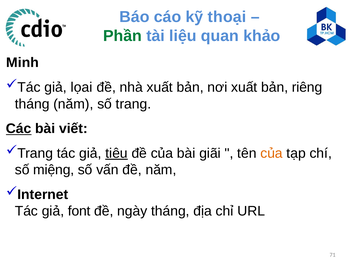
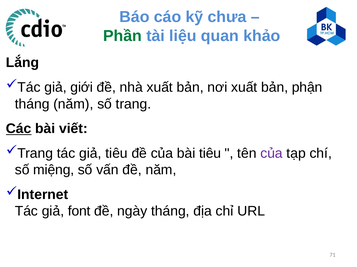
thoại: thoại -> chưa
Minh: Minh -> Lắng
lọai: lọai -> giới
riêng: riêng -> phận
tiêu at (117, 154) underline: present -> none
bài giãi: giãi -> tiêu
của at (272, 154) colour: orange -> purple
